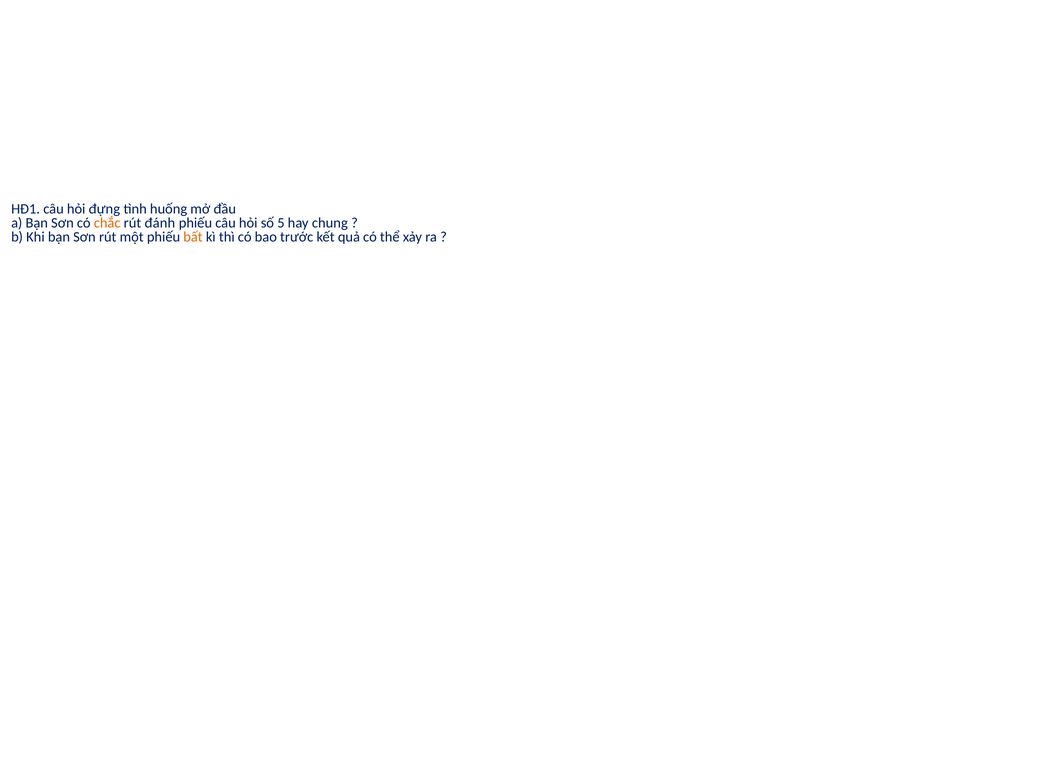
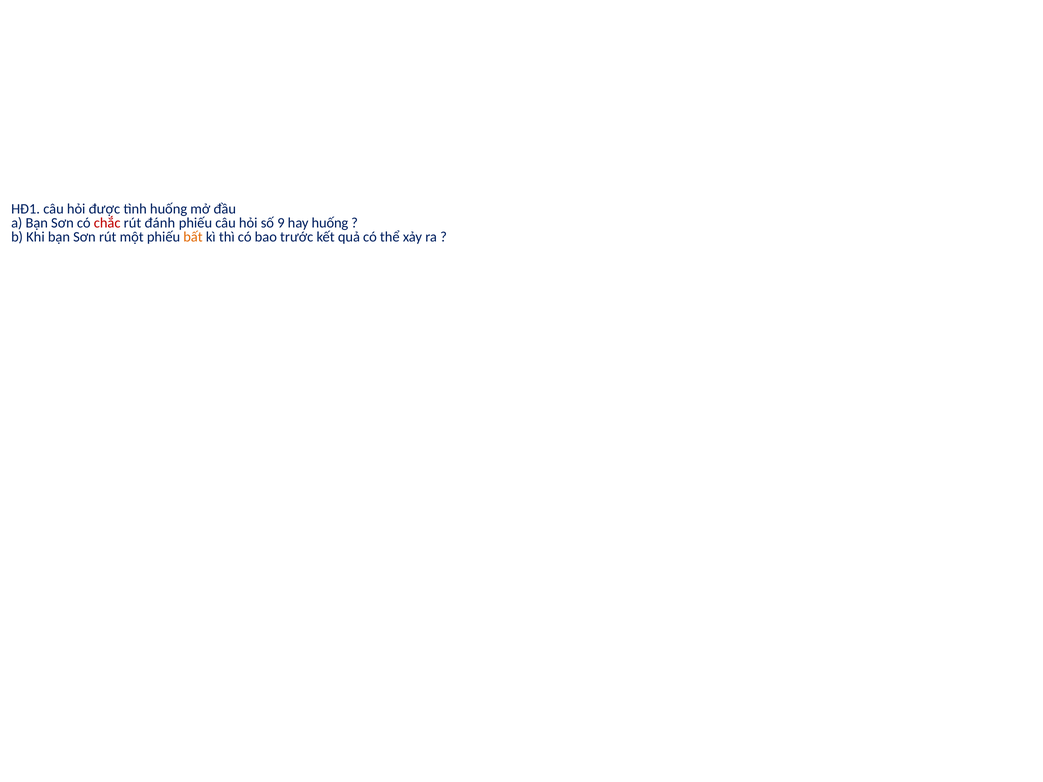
đựng: đựng -> được
chắc colour: orange -> red
5: 5 -> 9
hay chung: chung -> huống
